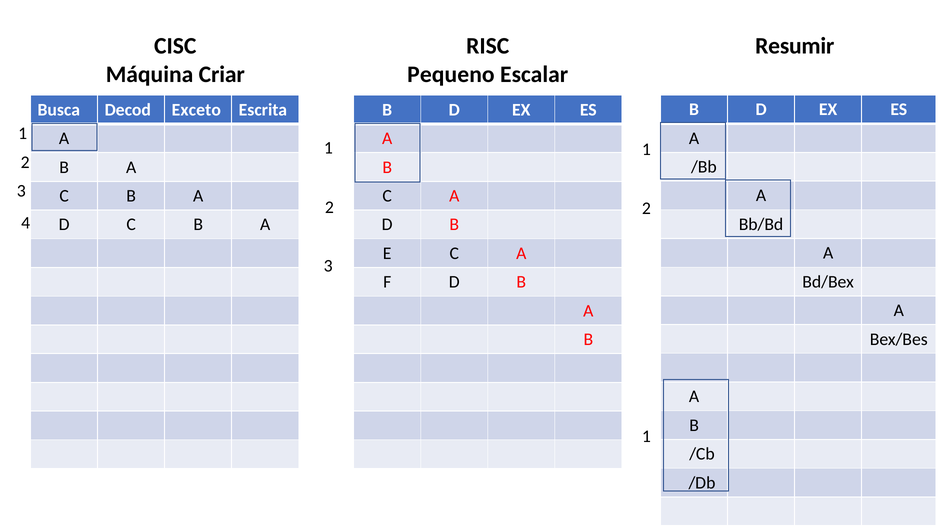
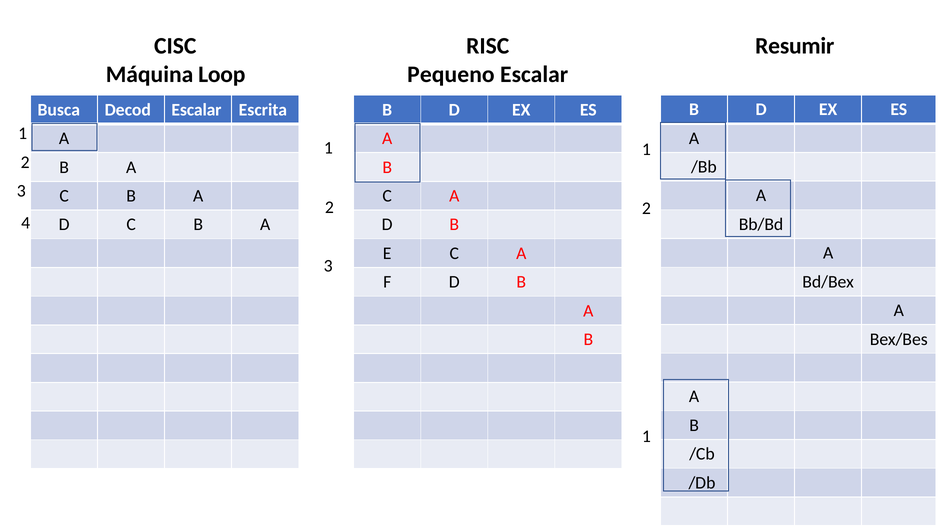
Criar: Criar -> Loop
Decod Exceto: Exceto -> Escalar
